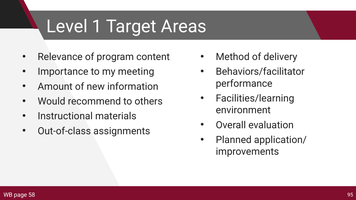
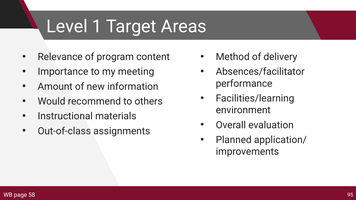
Behaviors/facilitator: Behaviors/facilitator -> Absences/facilitator
